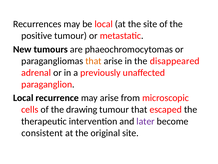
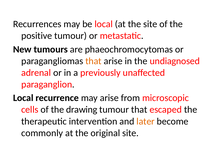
disappeared: disappeared -> undiagnosed
later colour: purple -> orange
consistent: consistent -> commonly
